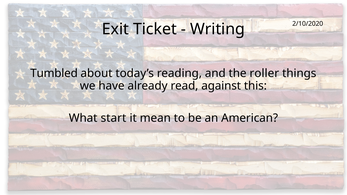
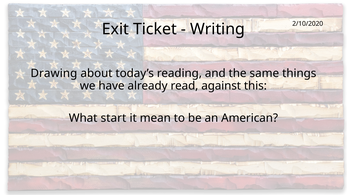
Tumbled: Tumbled -> Drawing
roller: roller -> same
